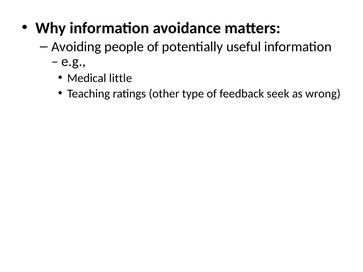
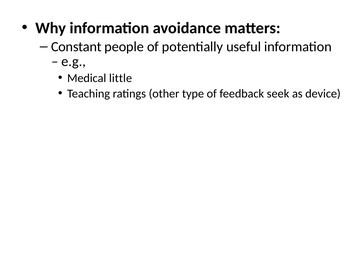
Avoiding: Avoiding -> Constant
wrong: wrong -> device
